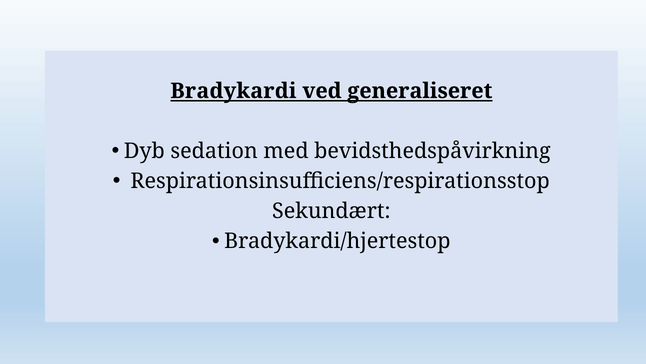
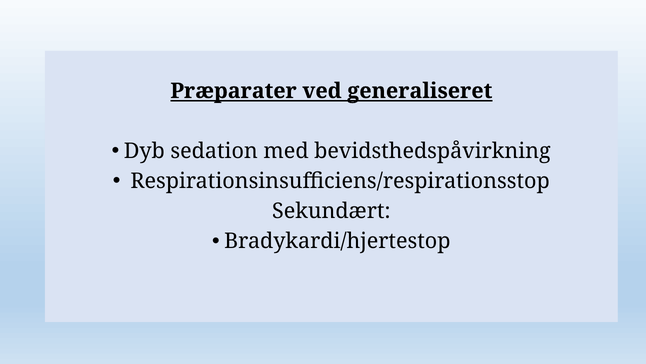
Bradykardi: Bradykardi -> Præparater
